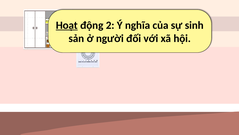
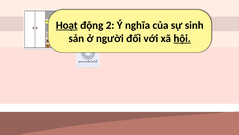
hội underline: none -> present
